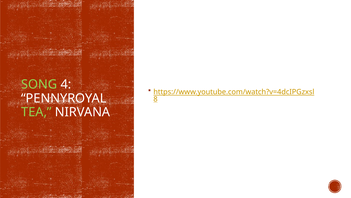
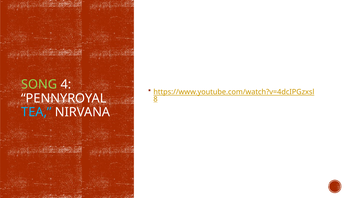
TEA colour: light green -> light blue
